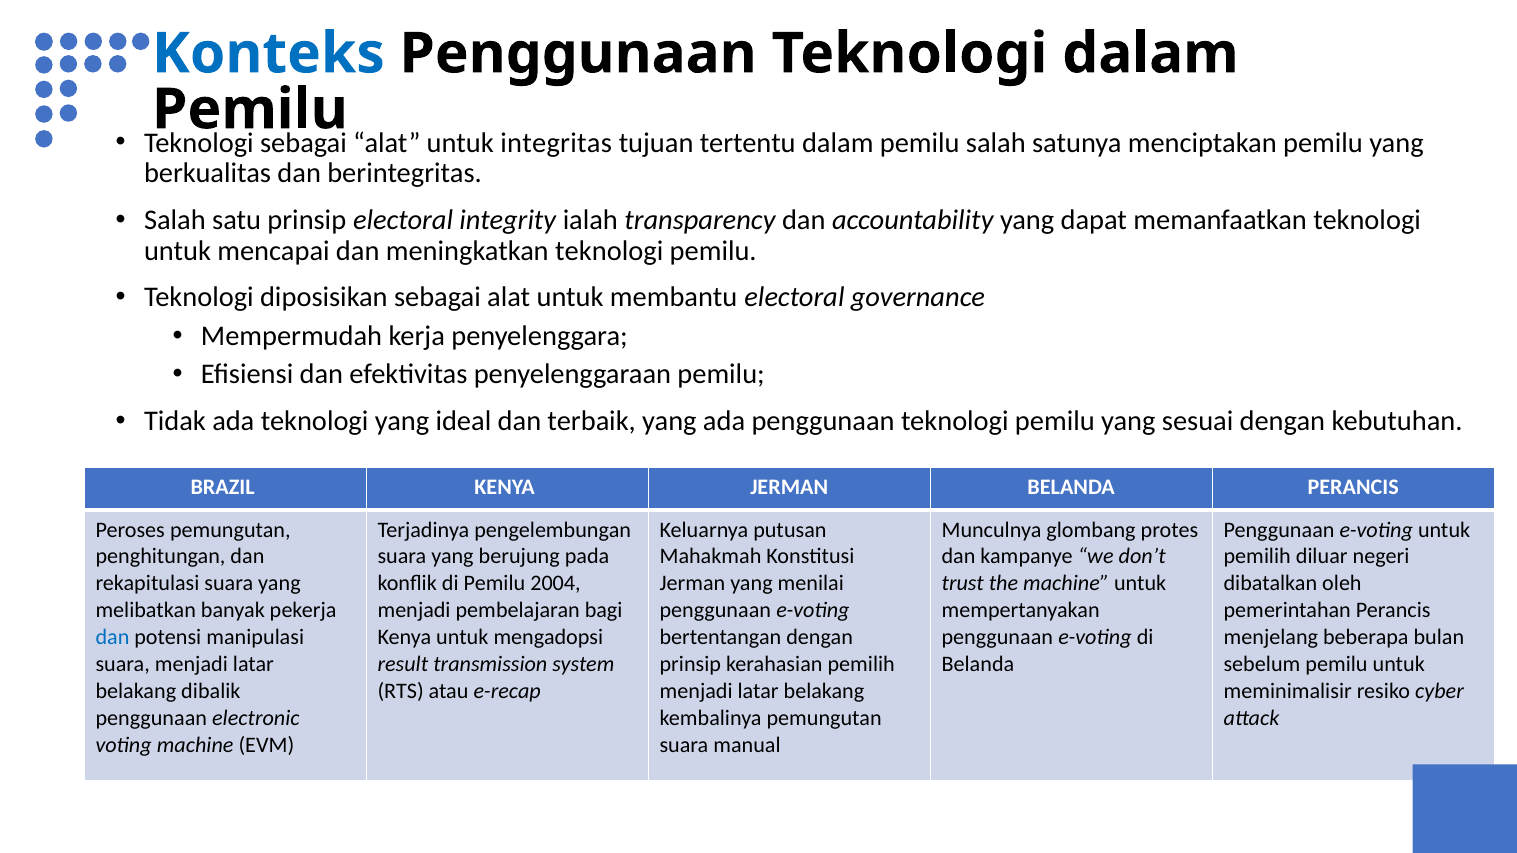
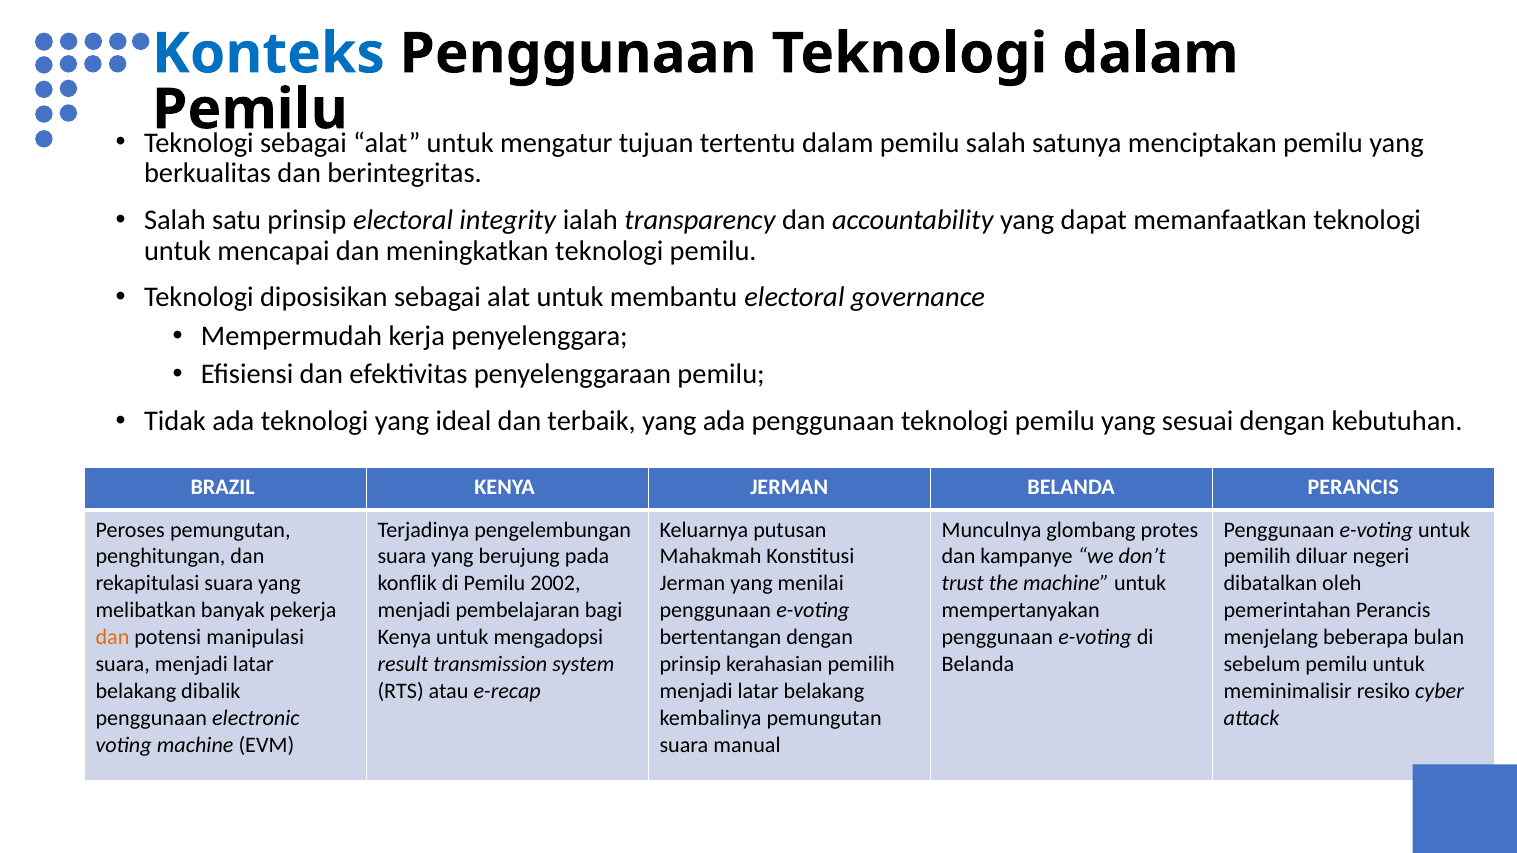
integritas: integritas -> mengatur
2004: 2004 -> 2002
dan at (112, 638) colour: blue -> orange
